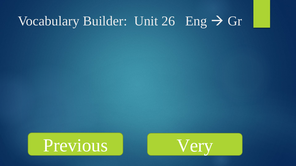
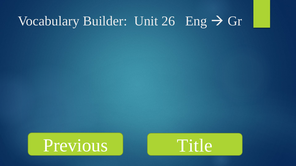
Very: Very -> Title
